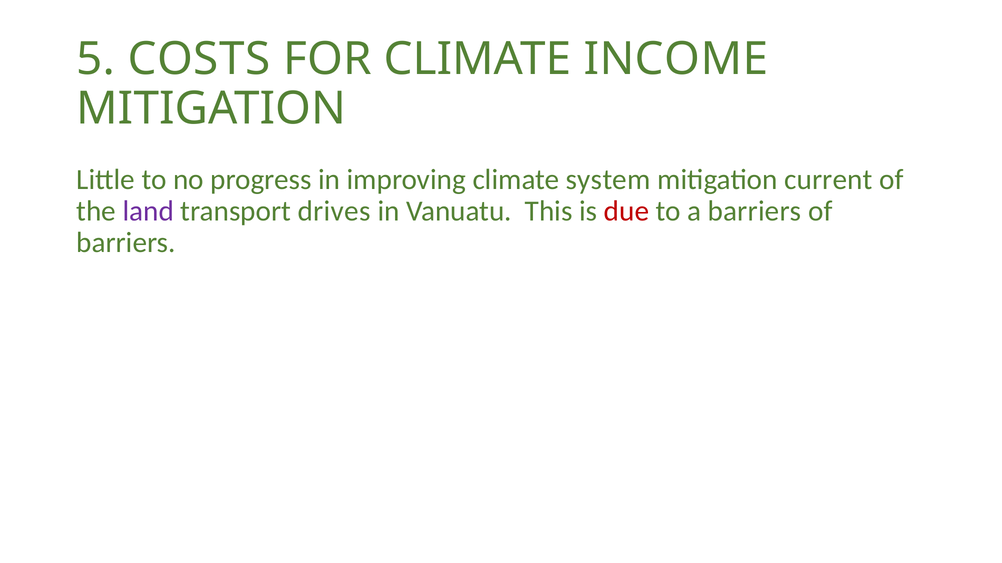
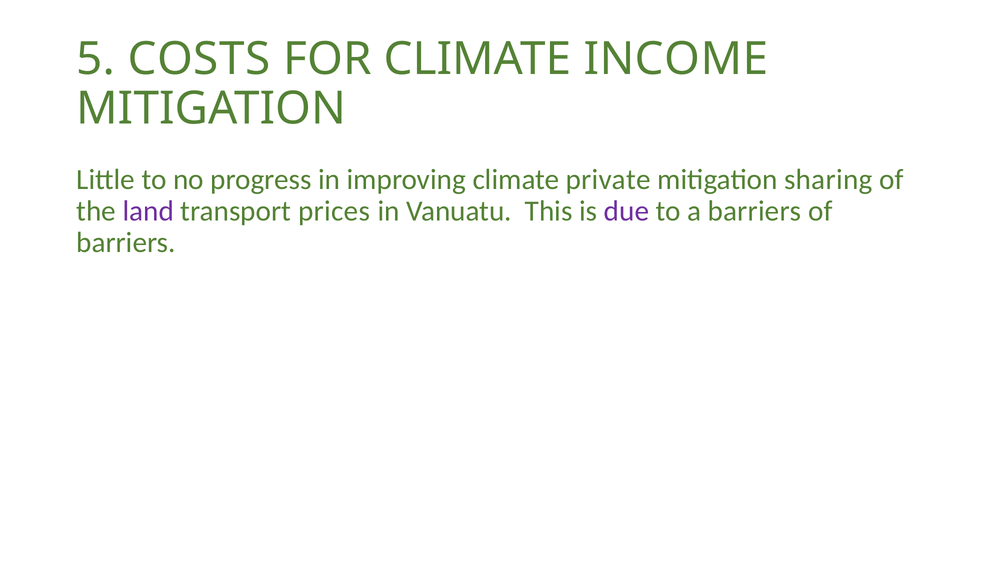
system: system -> private
current: current -> sharing
drives: drives -> prices
due colour: red -> purple
